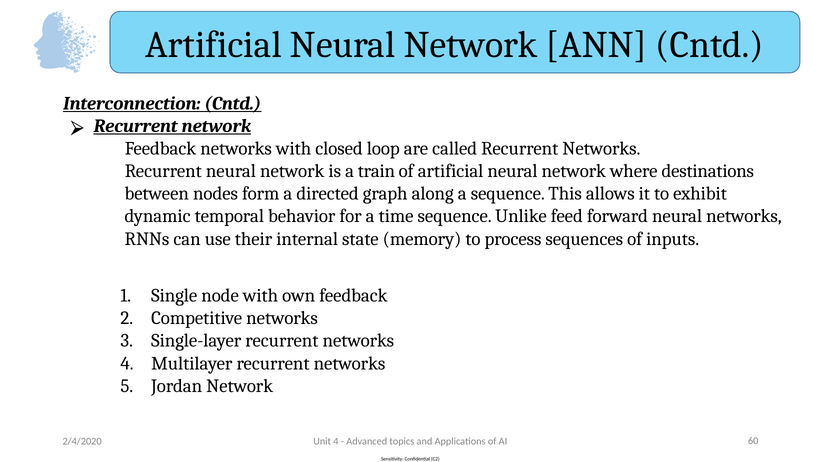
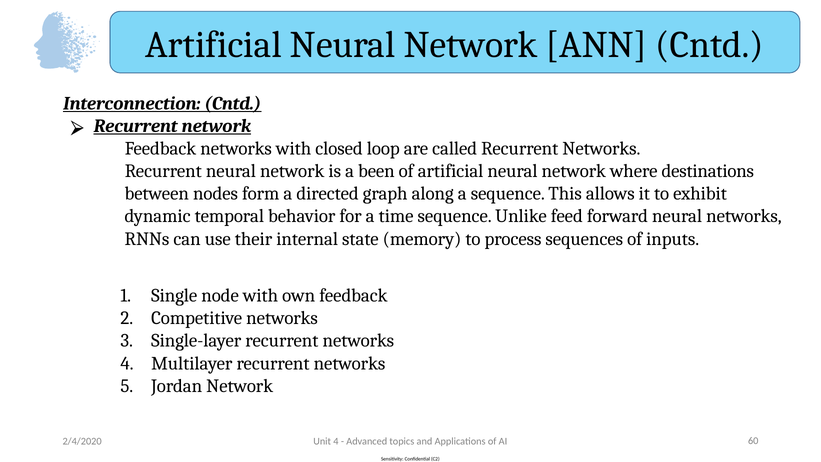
train: train -> been
